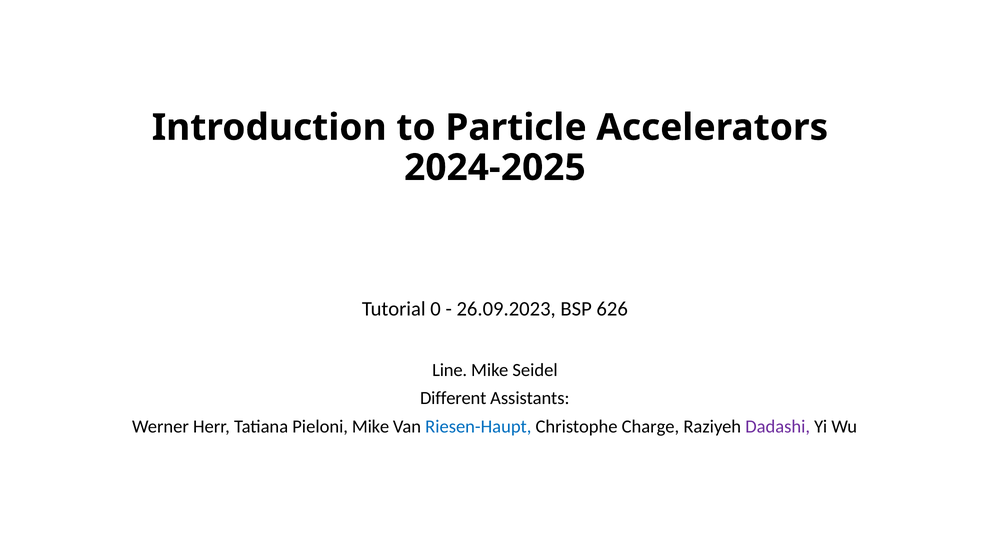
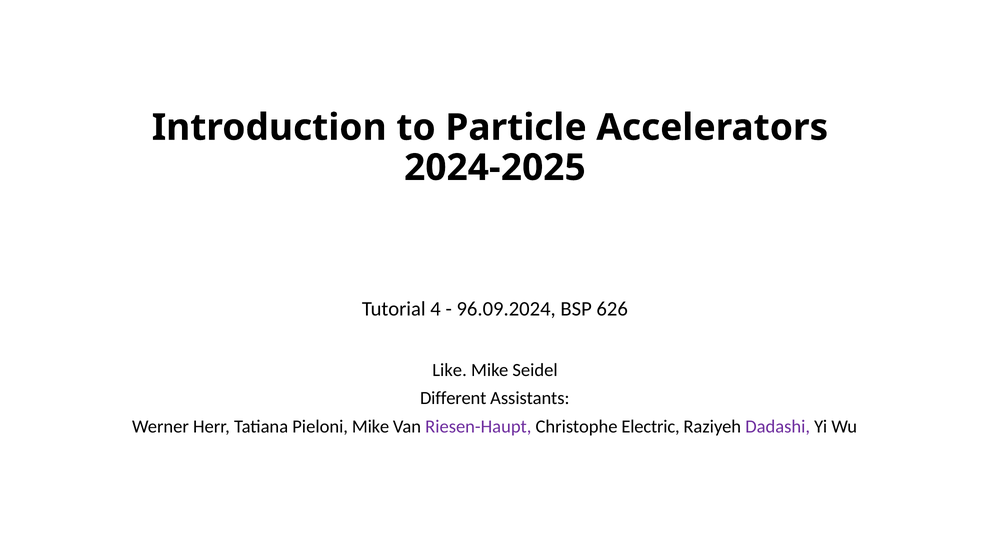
0: 0 -> 4
26.09.2023: 26.09.2023 -> 96.09.2024
Line: Line -> Like
Riesen-Haupt colour: blue -> purple
Charge: Charge -> Electric
